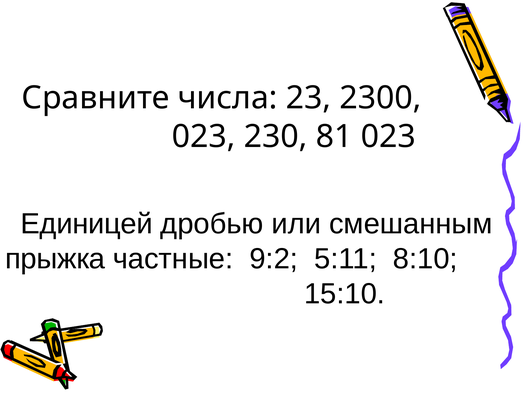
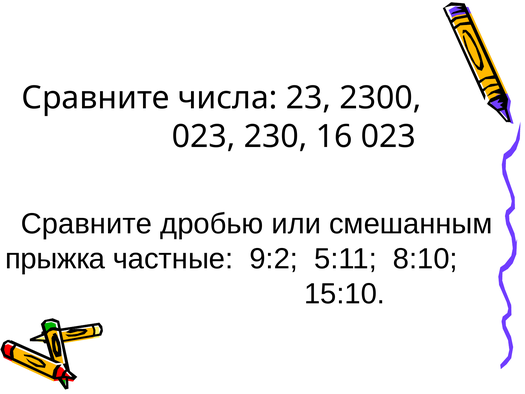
81: 81 -> 16
Единицей at (87, 224): Единицей -> Сравните
